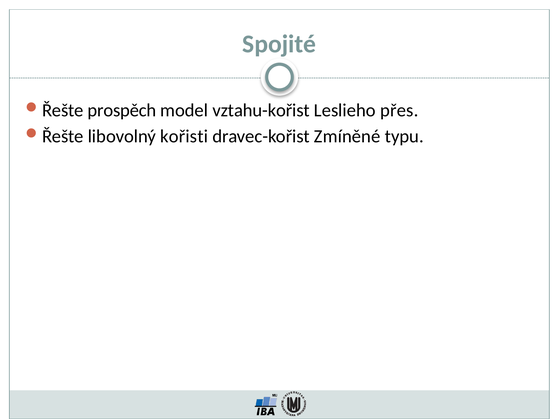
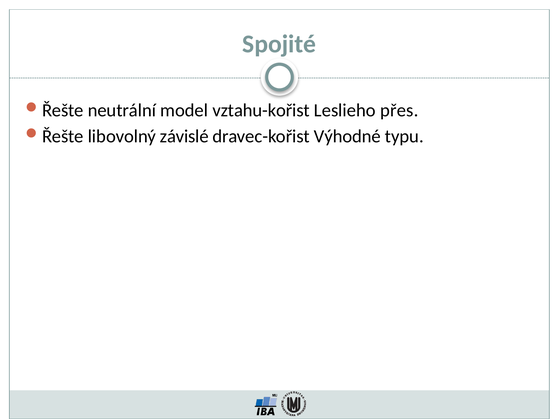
prospěch: prospěch -> neutrální
kořisti: kořisti -> závislé
Zmíněné: Zmíněné -> Výhodné
